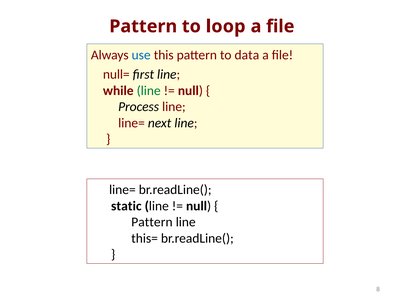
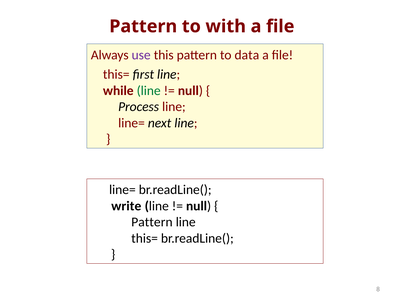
loop: loop -> with
use colour: blue -> purple
null= at (116, 75): null= -> this=
static: static -> write
